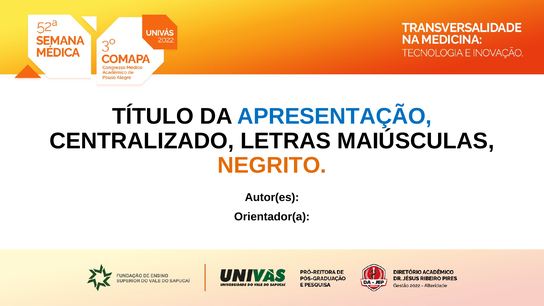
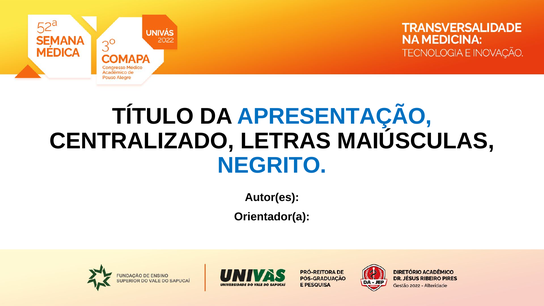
NEGRITO colour: orange -> blue
